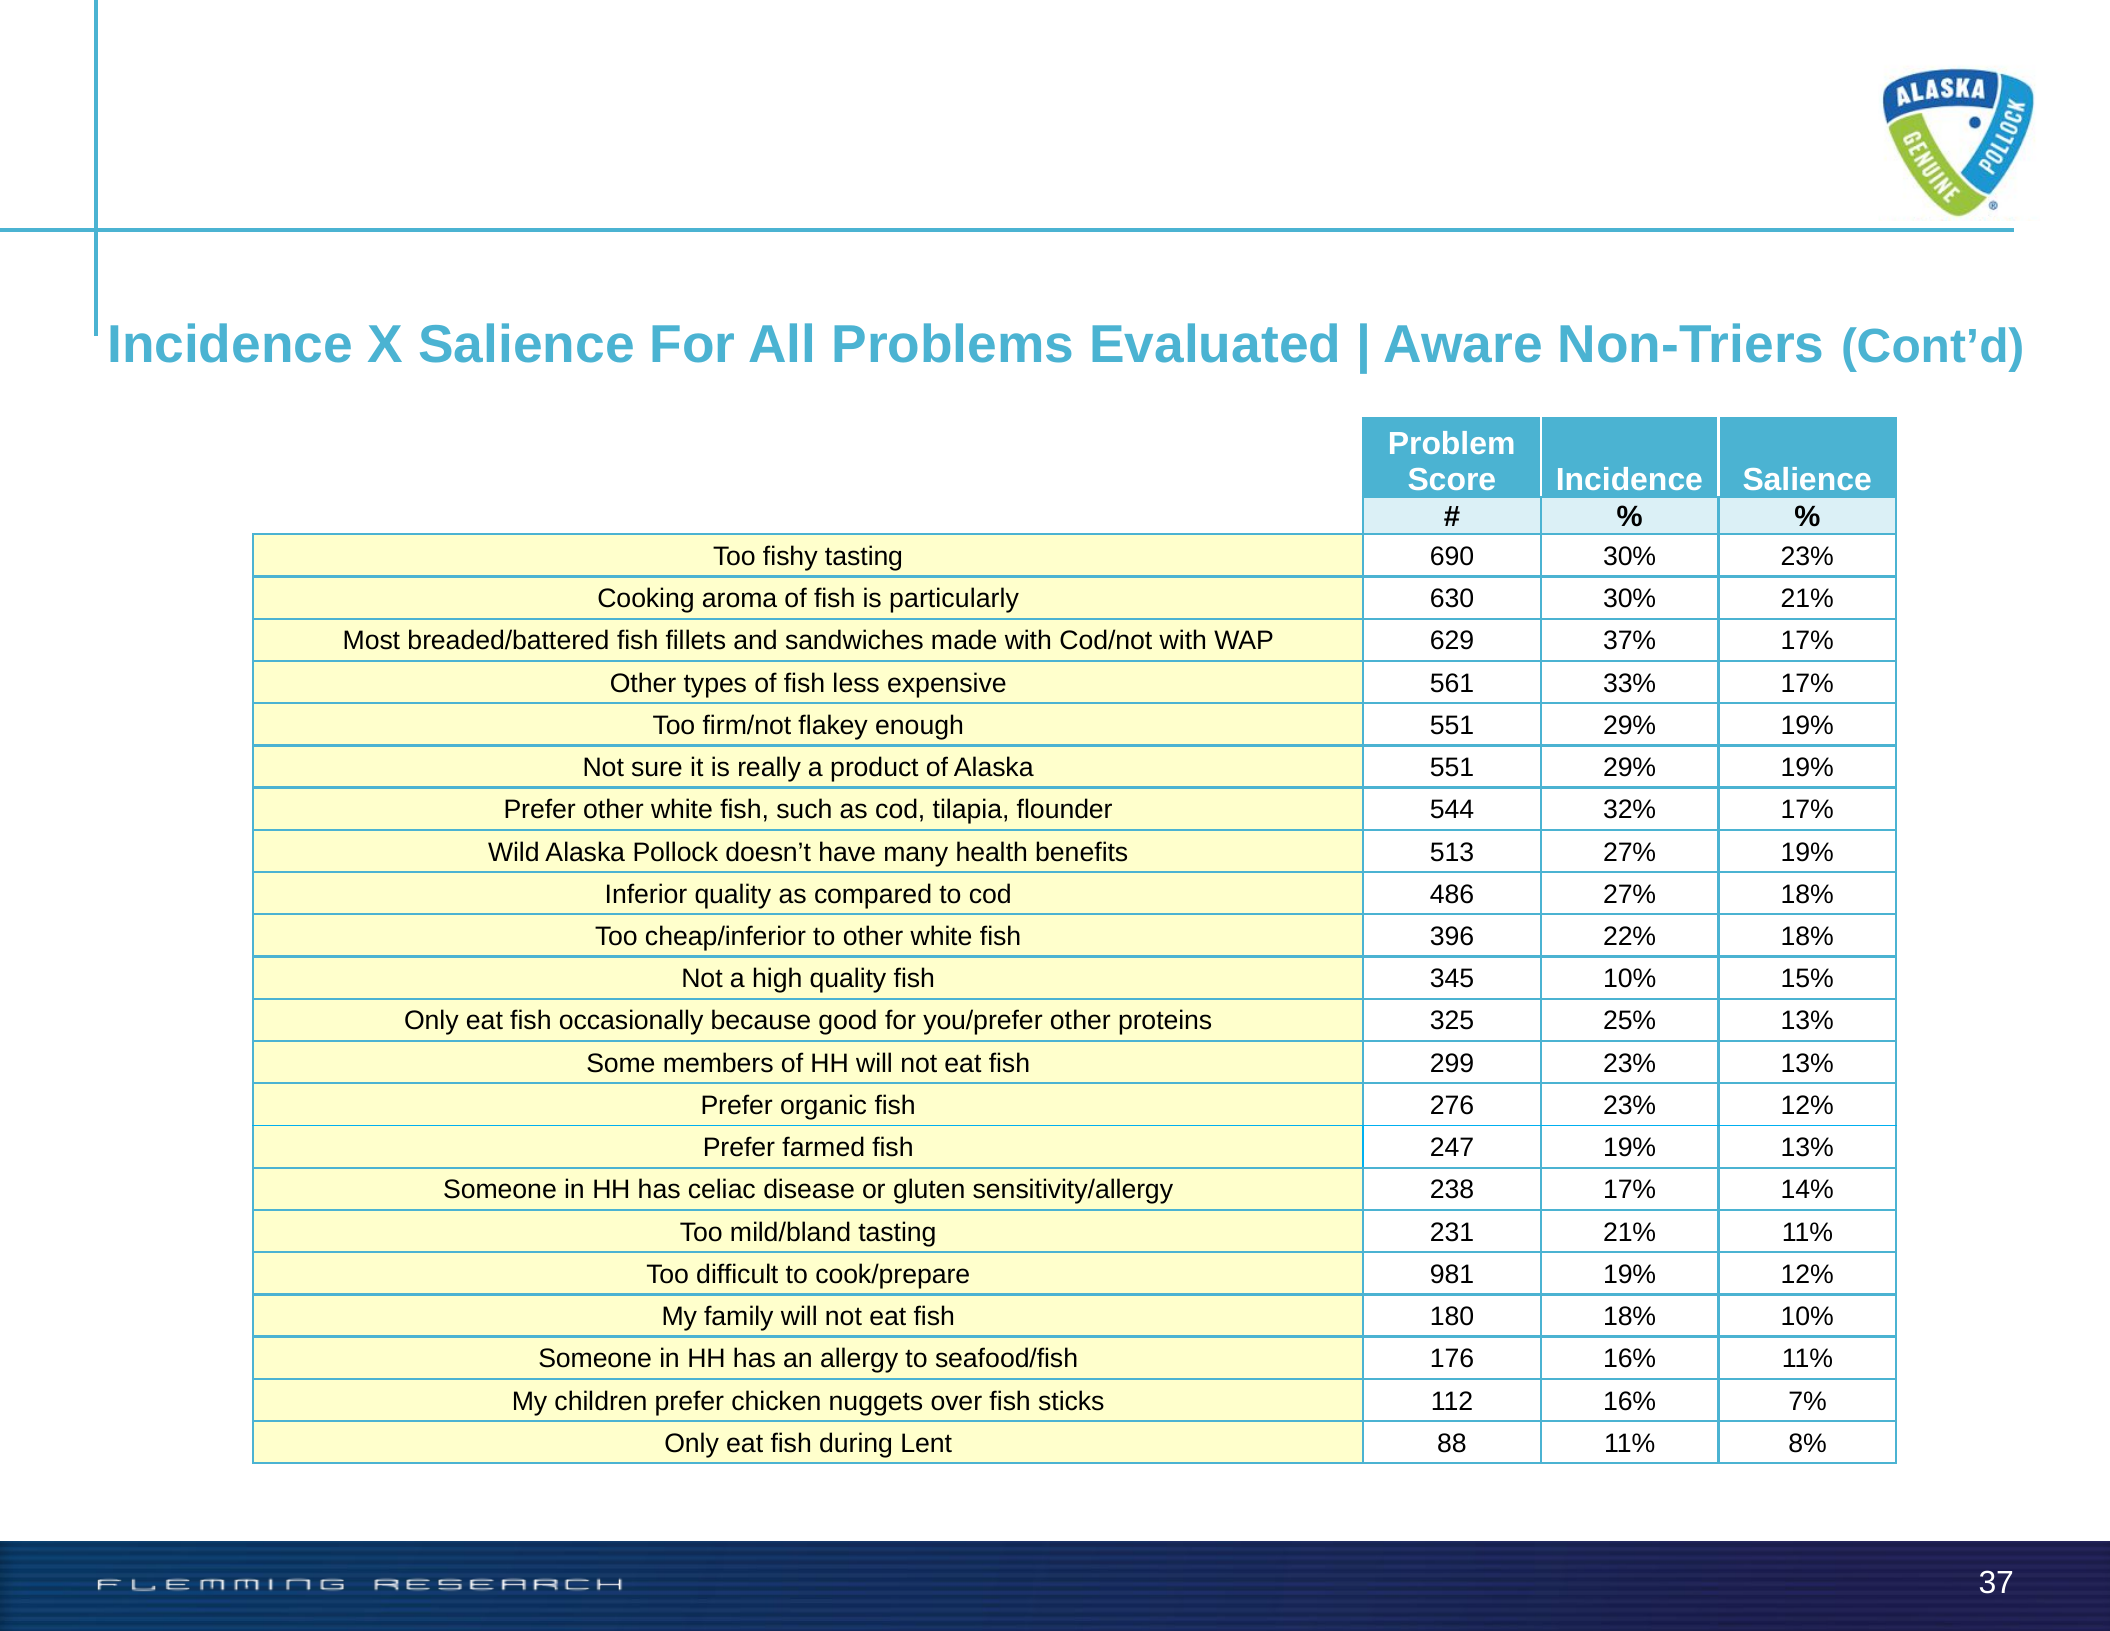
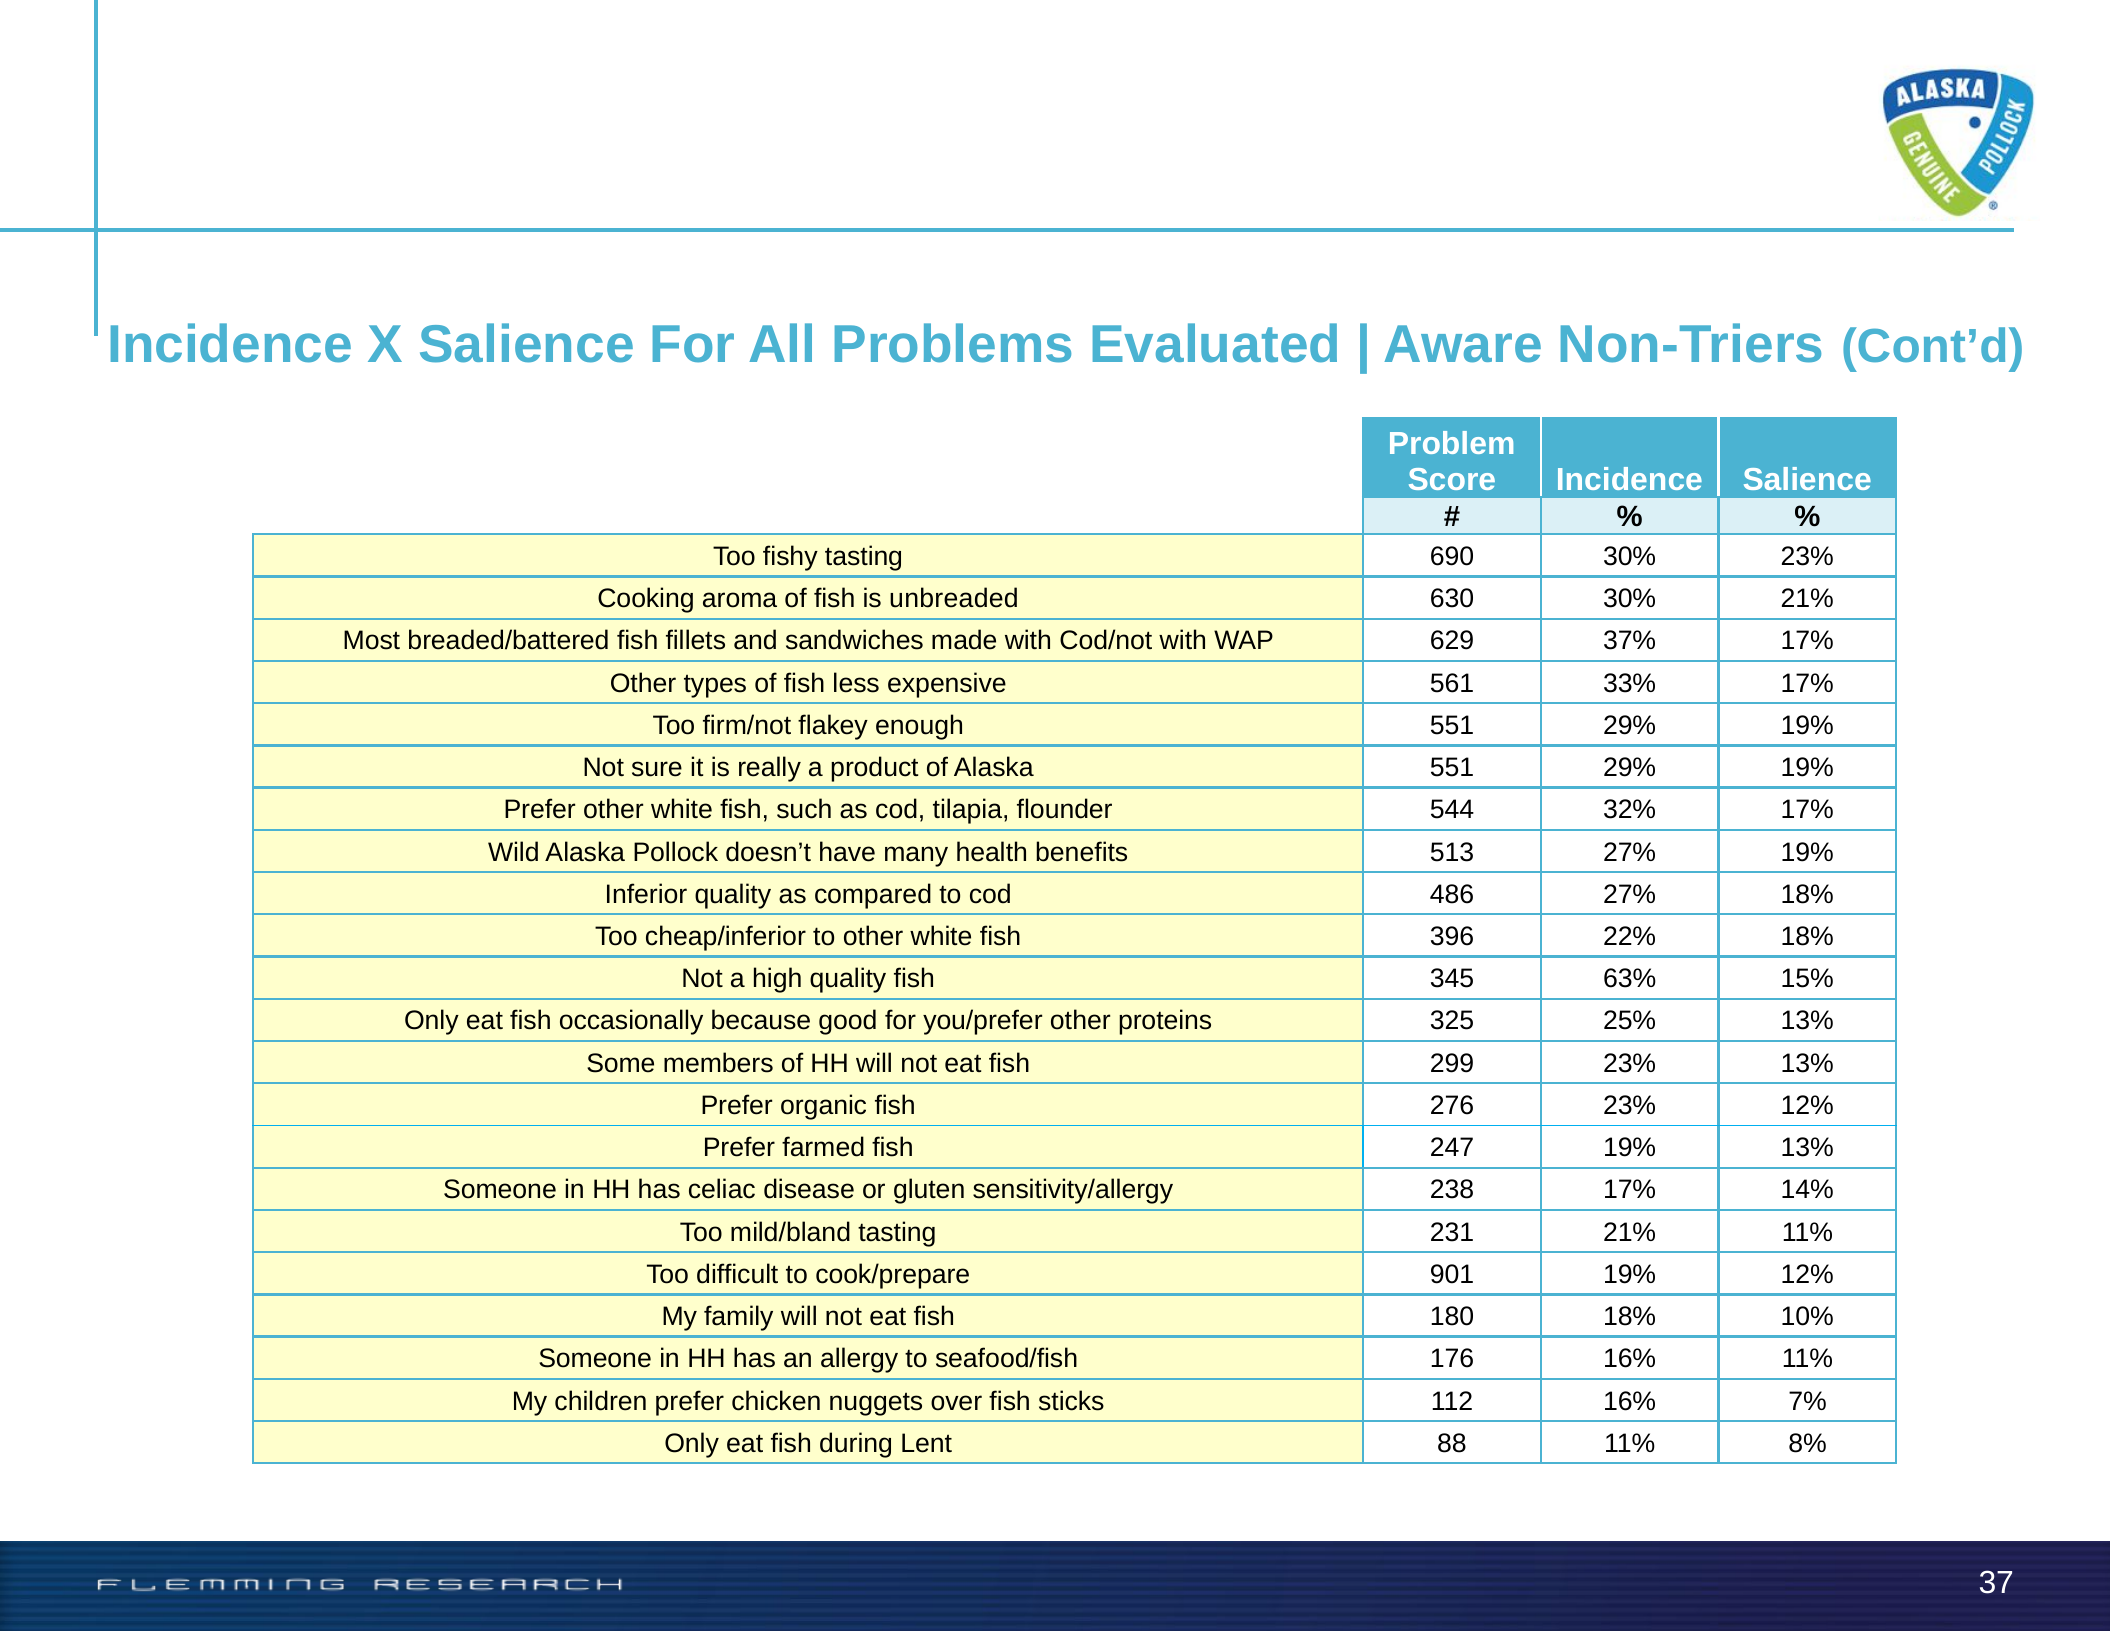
particularly: particularly -> unbreaded
345 10%: 10% -> 63%
981: 981 -> 901
